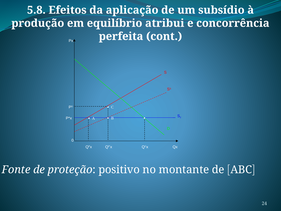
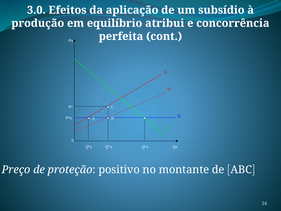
5.8: 5.8 -> 3.0
Fonte: Fonte -> Preço
